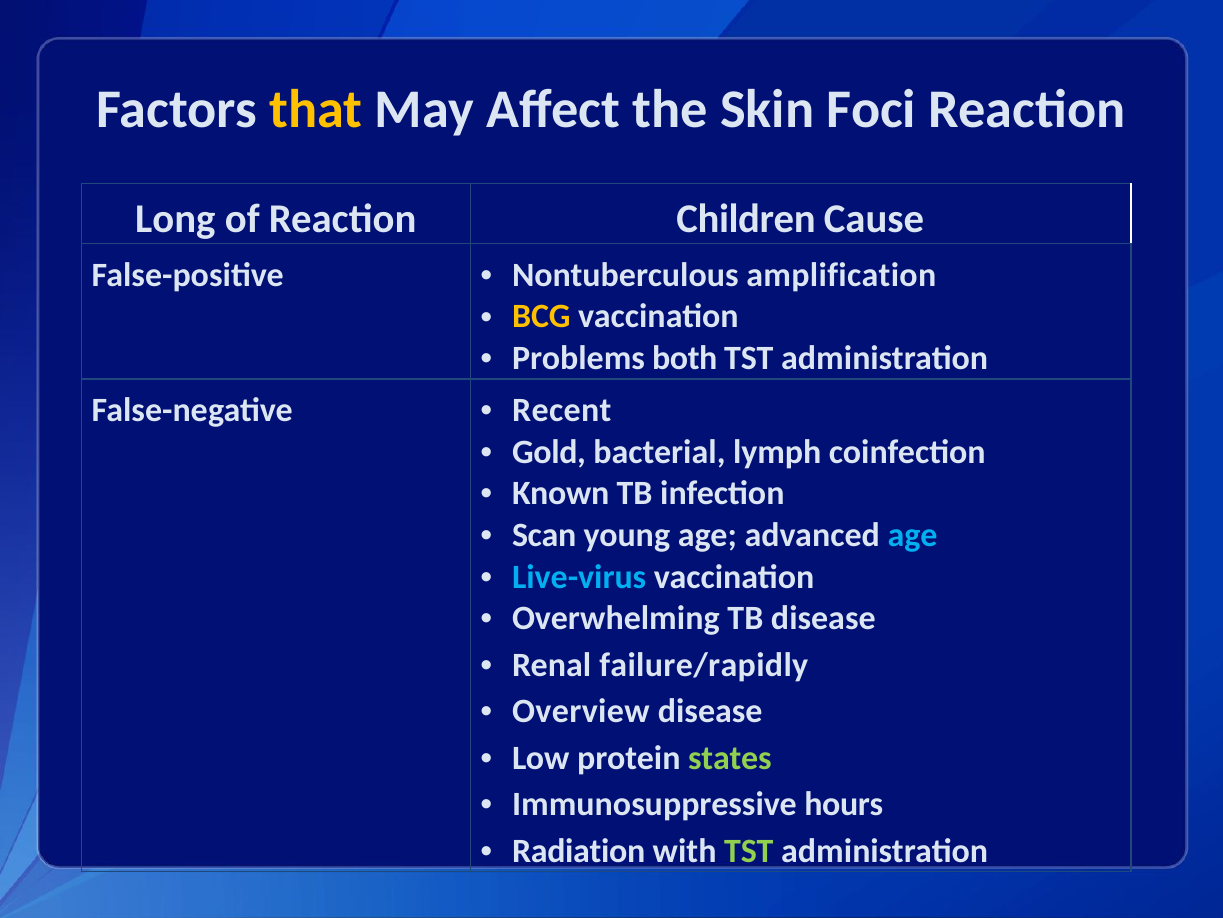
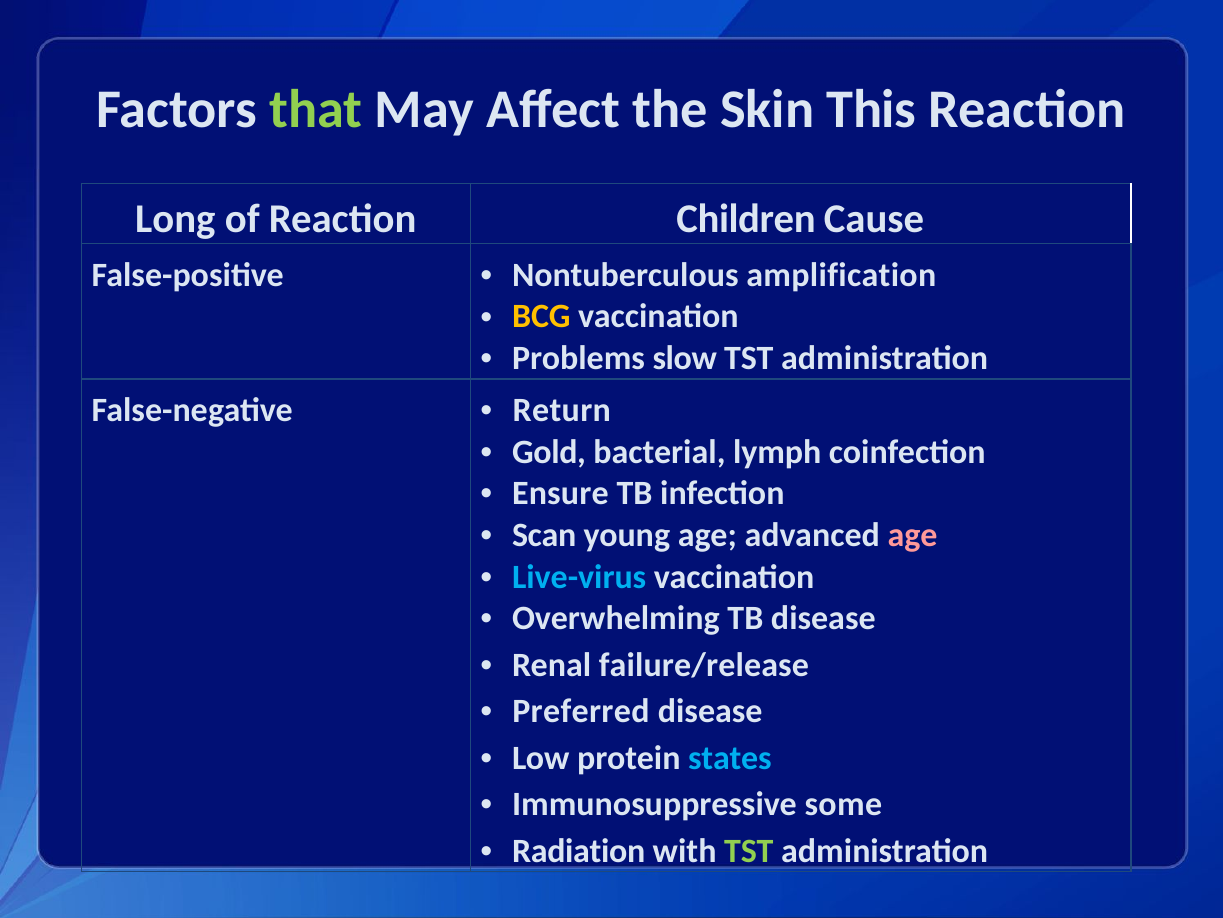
that colour: yellow -> light green
Foci: Foci -> This
both: both -> slow
Recent: Recent -> Return
Known: Known -> Ensure
age at (913, 535) colour: light blue -> pink
failure/rapidly: failure/rapidly -> failure/release
Overview: Overview -> Preferred
states colour: light green -> light blue
hours: hours -> some
